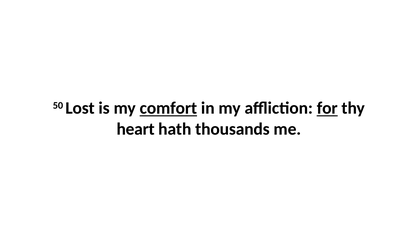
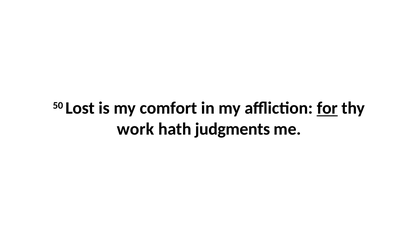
comfort underline: present -> none
heart: heart -> work
thousands: thousands -> judgments
